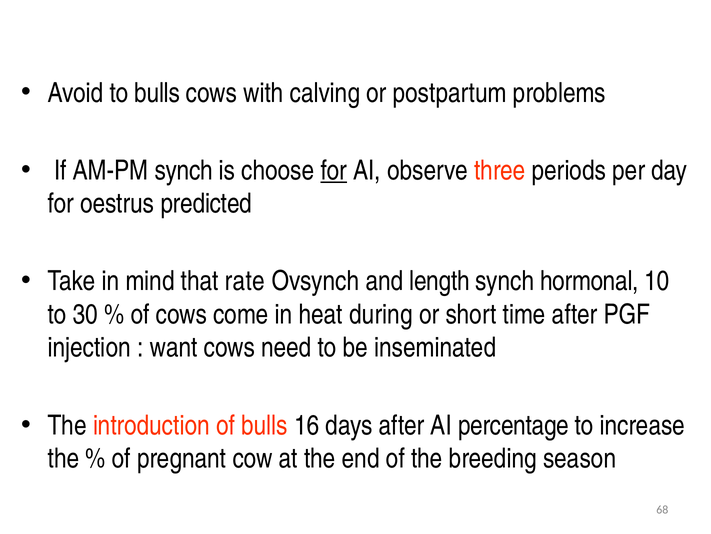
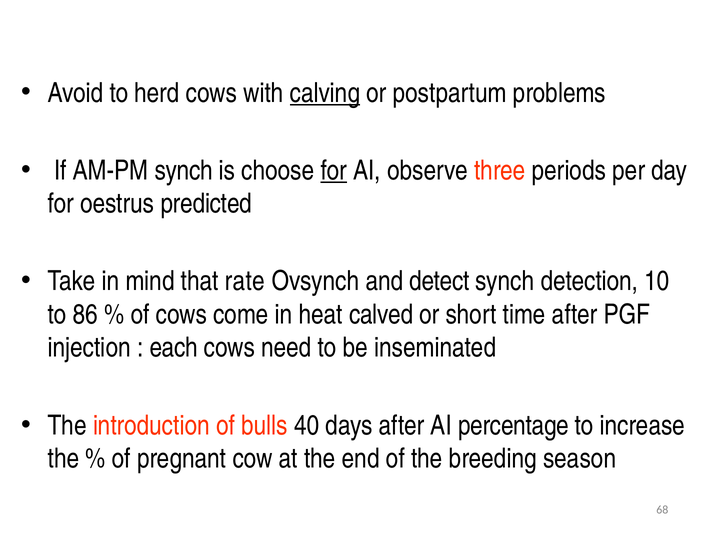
to bulls: bulls -> herd
calving underline: none -> present
length: length -> detect
hormonal: hormonal -> detection
30: 30 -> 86
during: during -> calved
want: want -> each
16: 16 -> 40
